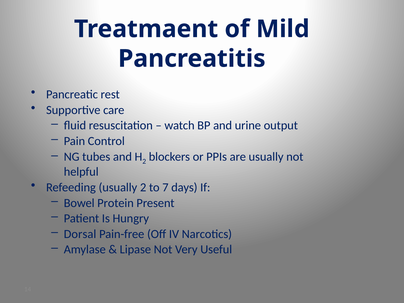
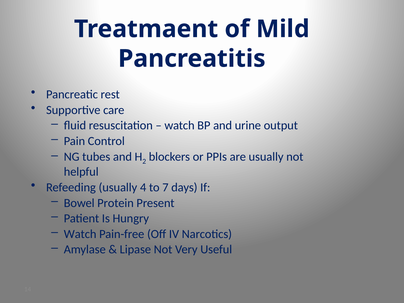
usually 2: 2 -> 4
Dorsal at (80, 234): Dorsal -> Watch
